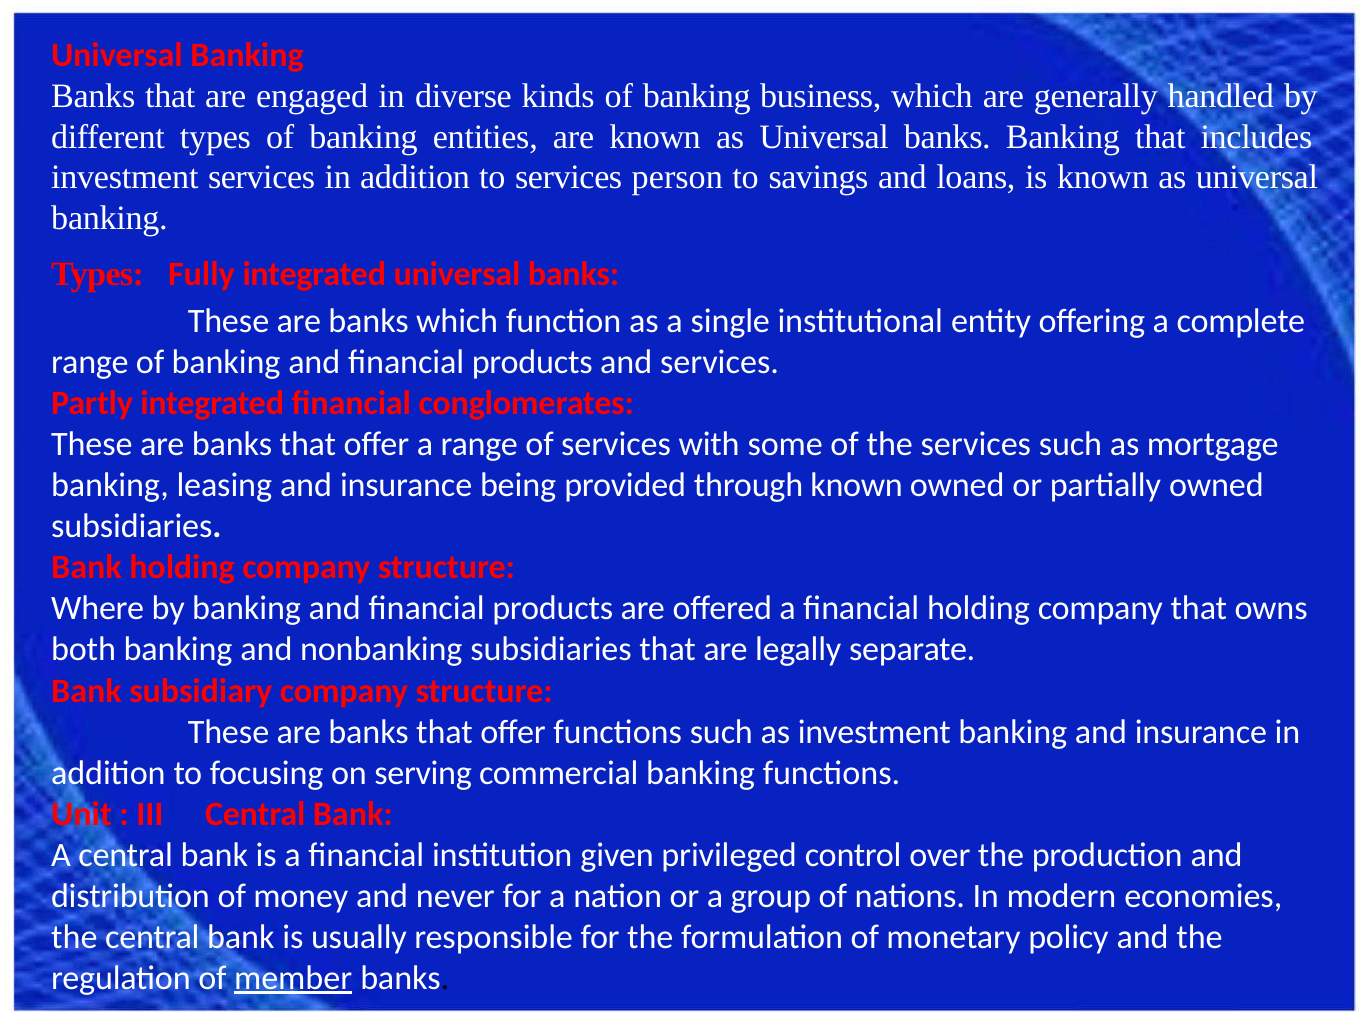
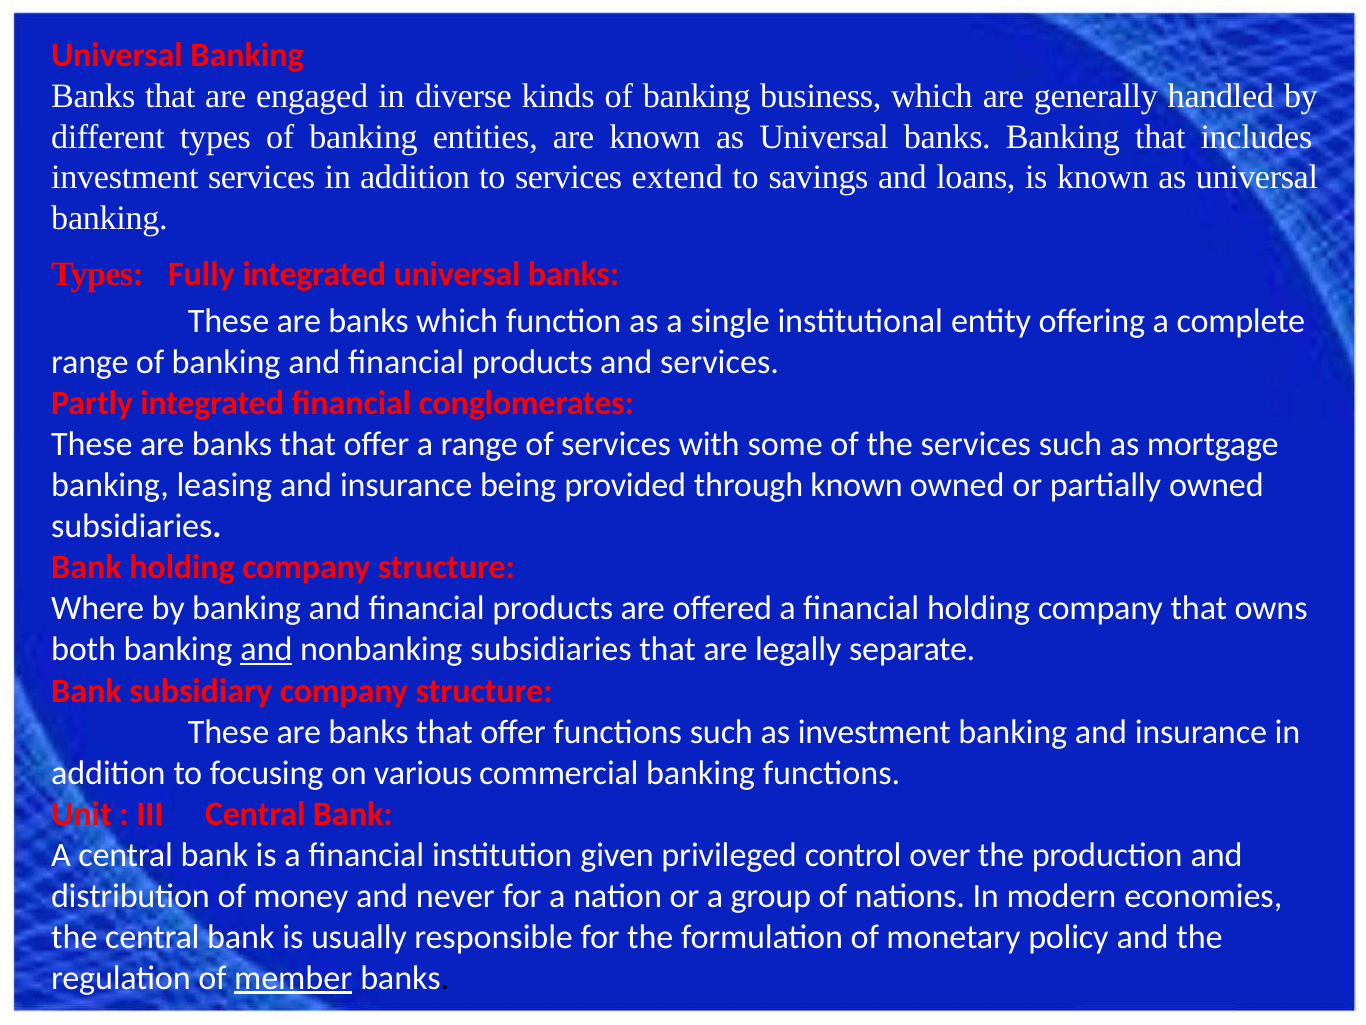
person: person -> extend
and at (266, 649) underline: none -> present
serving: serving -> various
